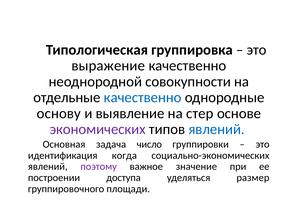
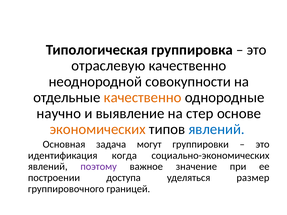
выражение: выражение -> отраслевую
качественно at (143, 98) colour: blue -> orange
основу: основу -> научно
экономических colour: purple -> orange
число: число -> могут
площади: площади -> границей
